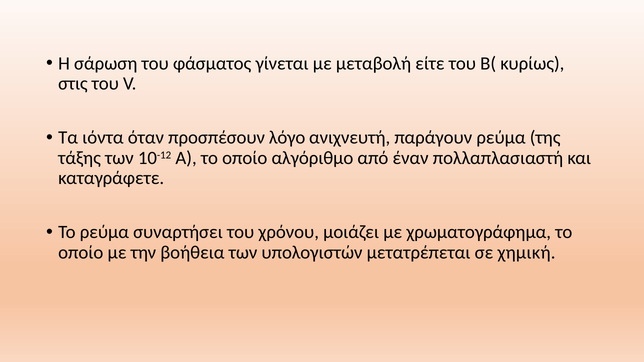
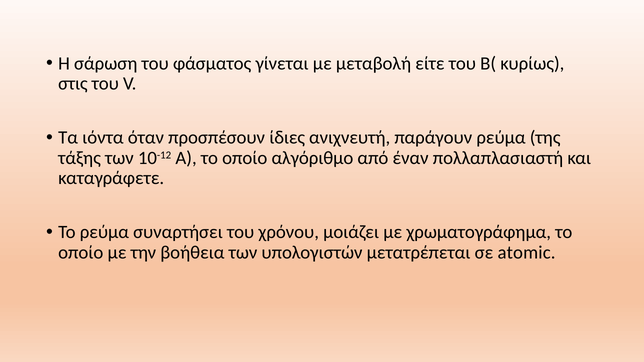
λόγο: λόγο -> ίδιες
χημική: χημική -> atomic
